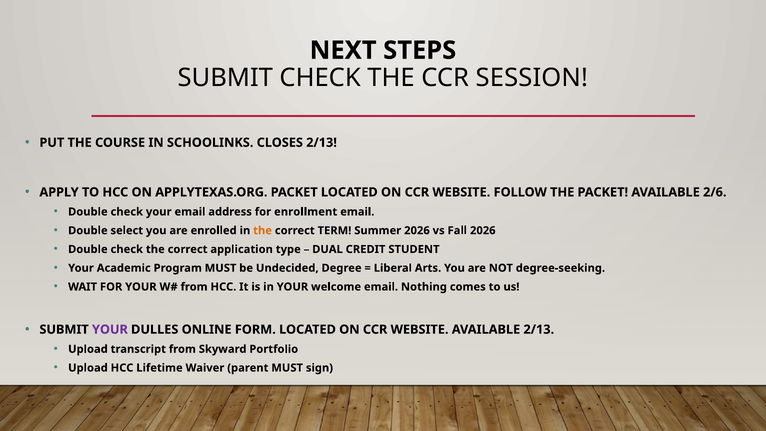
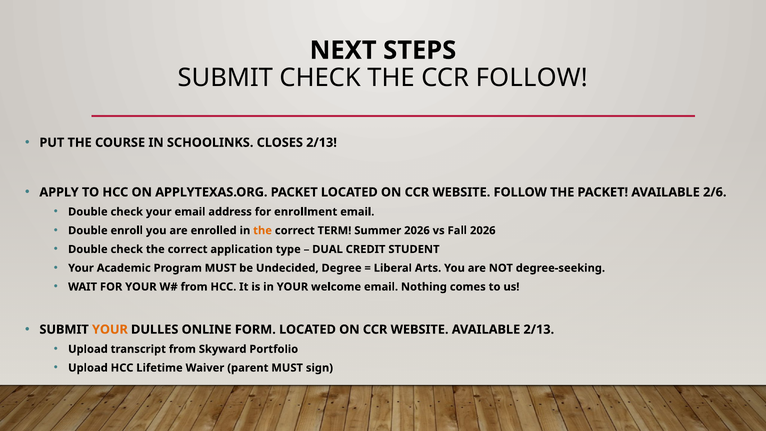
CCR SESSION: SESSION -> FOLLOW
select: select -> enroll
YOUR at (110, 329) colour: purple -> orange
